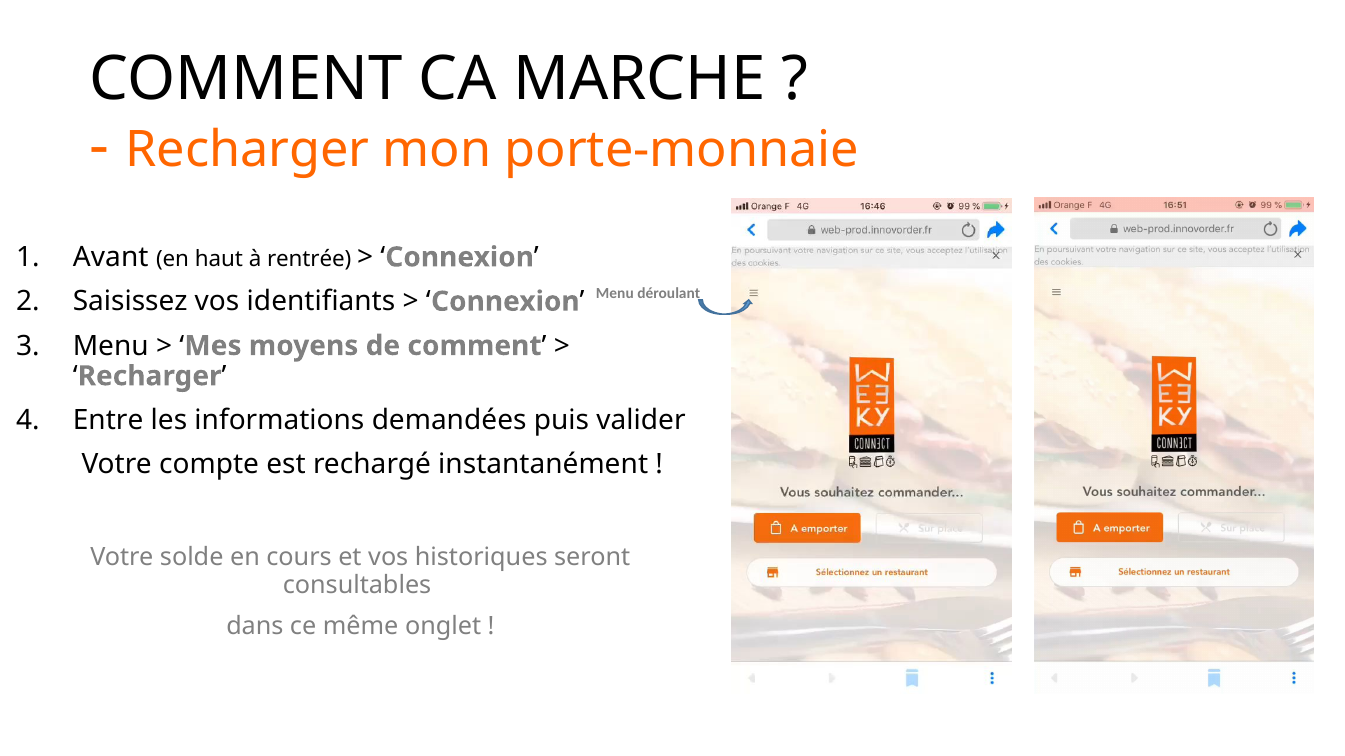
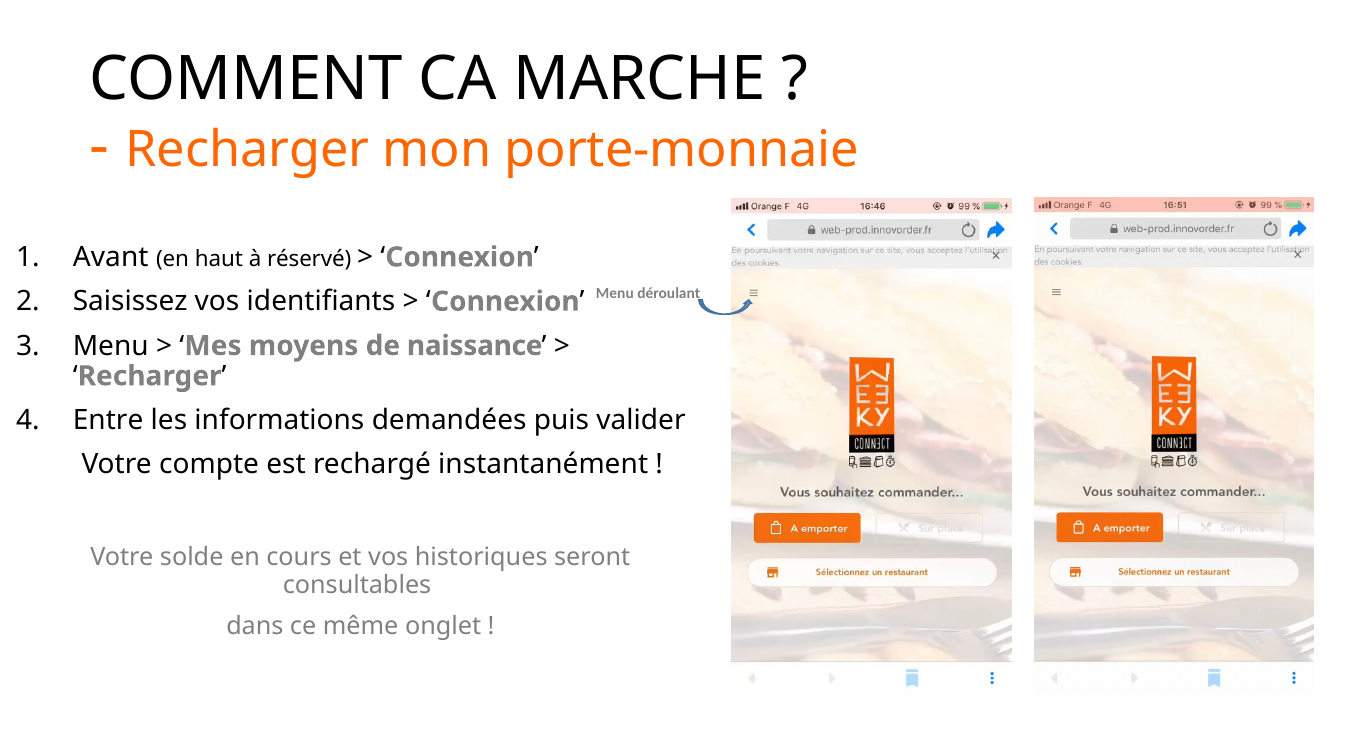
rentrée: rentrée -> réservé
de comment: comment -> naissance
